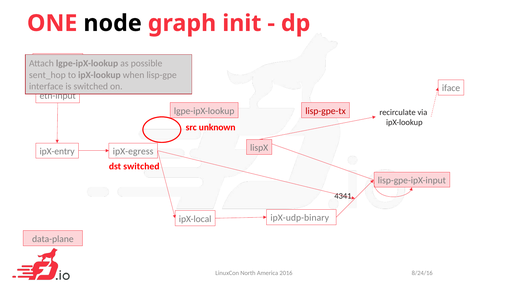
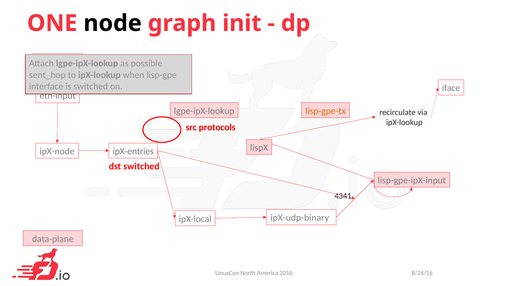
lisp-gpe-tx colour: red -> orange
unknown: unknown -> protocols
ipX-entry: ipX-entry -> ipX-node
ipX-egress: ipX-egress -> ipX-entries
